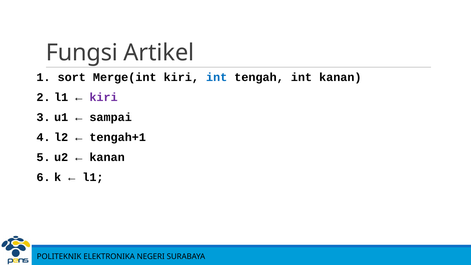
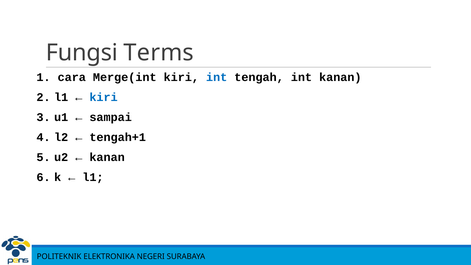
Artikel: Artikel -> Terms
sort: sort -> cara
kiri at (104, 97) colour: purple -> blue
